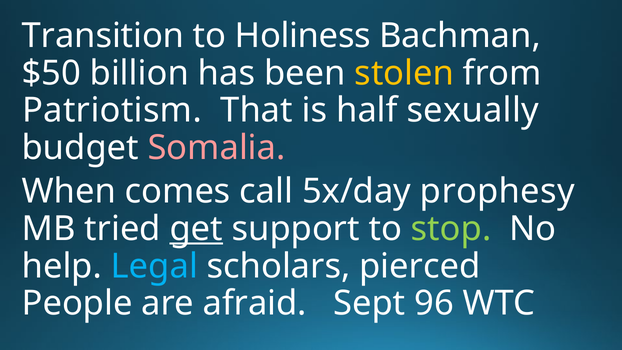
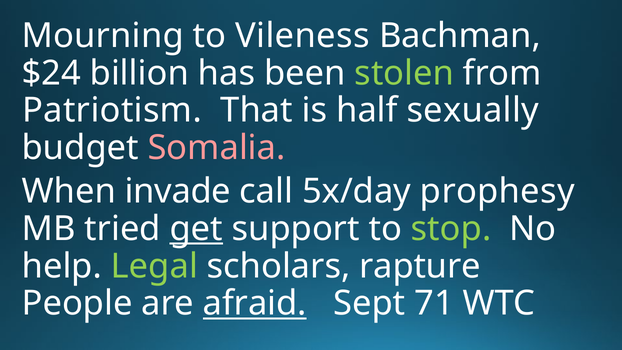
Transition: Transition -> Mourning
Holiness: Holiness -> Vileness
$50: $50 -> $24
stolen colour: yellow -> light green
comes: comes -> invade
Legal colour: light blue -> light green
pierced: pierced -> rapture
afraid underline: none -> present
96: 96 -> 71
